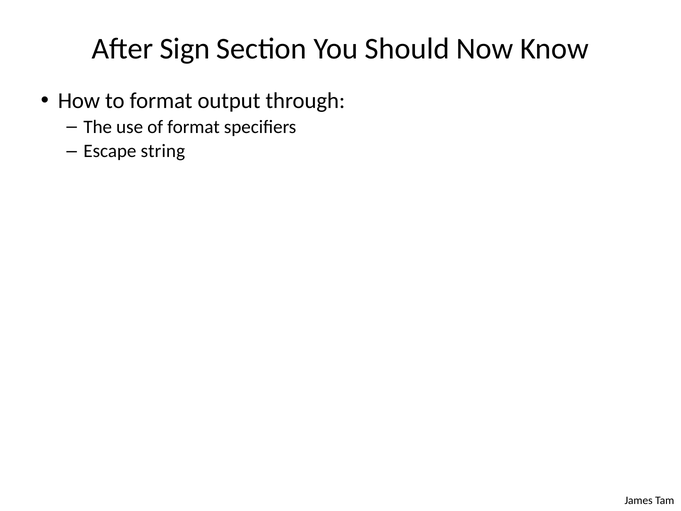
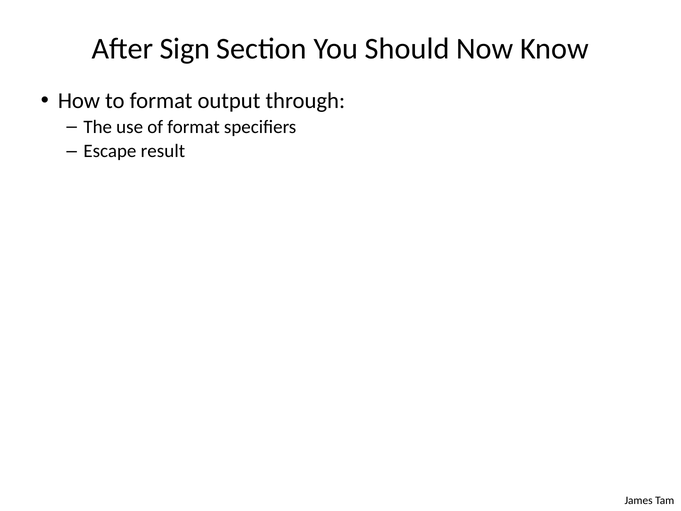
string: string -> result
